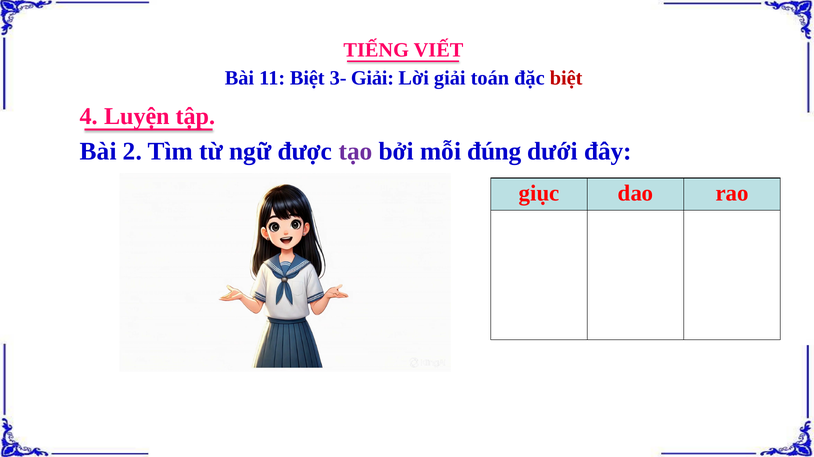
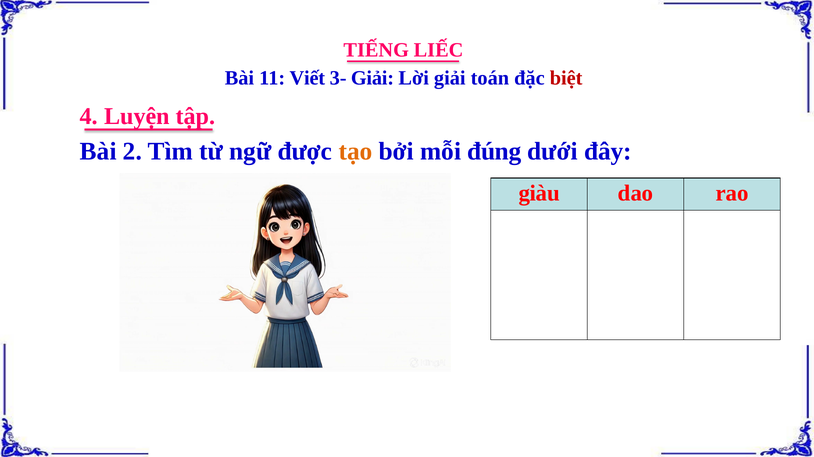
VIẾT: VIẾT -> LIẾC
11 Biệt: Biệt -> Viết
tạo colour: purple -> orange
giục: giục -> giàu
